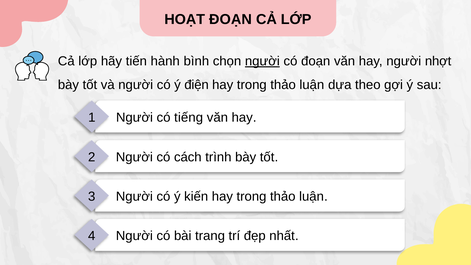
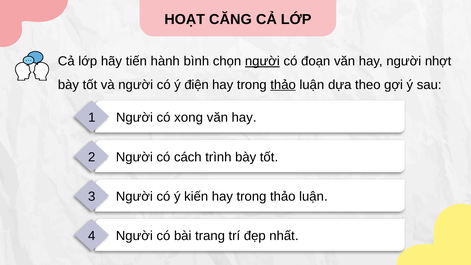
HOẠT ĐOẠN: ĐOẠN -> CĂNG
thảo at (283, 85) underline: none -> present
tiếng: tiếng -> xong
